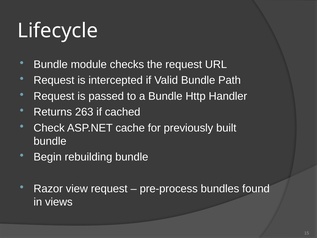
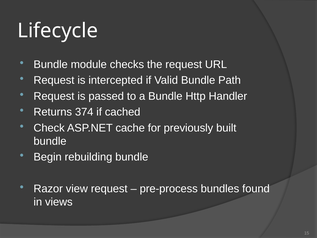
263: 263 -> 374
